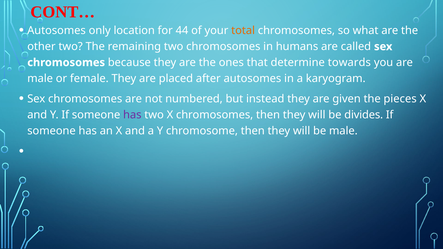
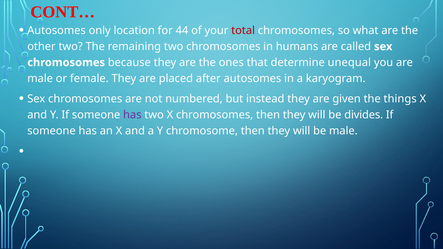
total colour: orange -> red
towards: towards -> unequal
pieces: pieces -> things
